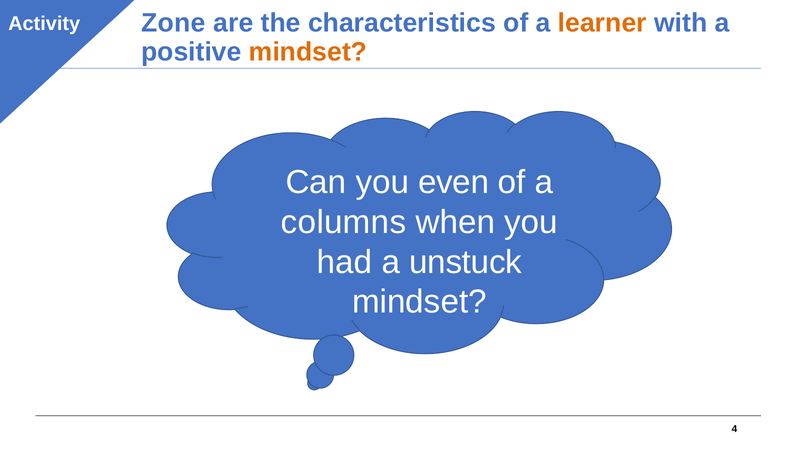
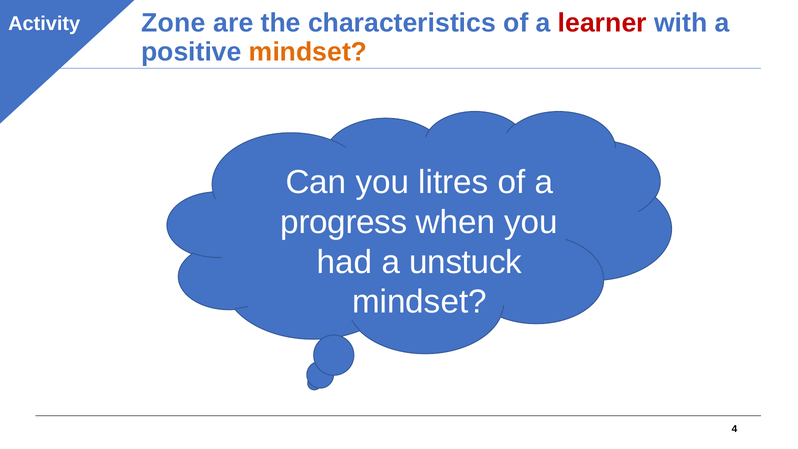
learner colour: orange -> red
even: even -> litres
columns: columns -> progress
